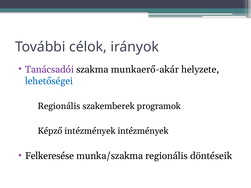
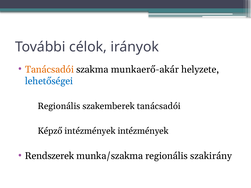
Tanácsadói at (49, 70) colour: purple -> orange
szakemberek programok: programok -> tanácsadói
Felkeresése: Felkeresése -> Rendszerek
döntéseik: döntéseik -> szakirány
